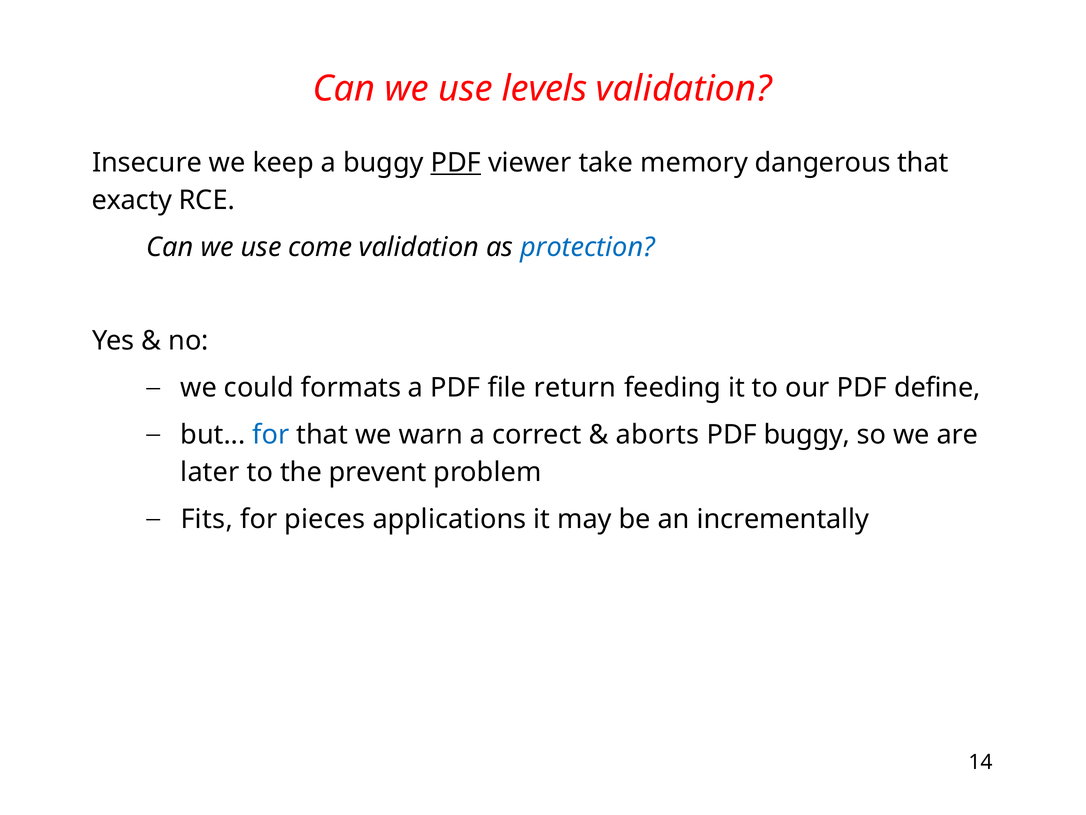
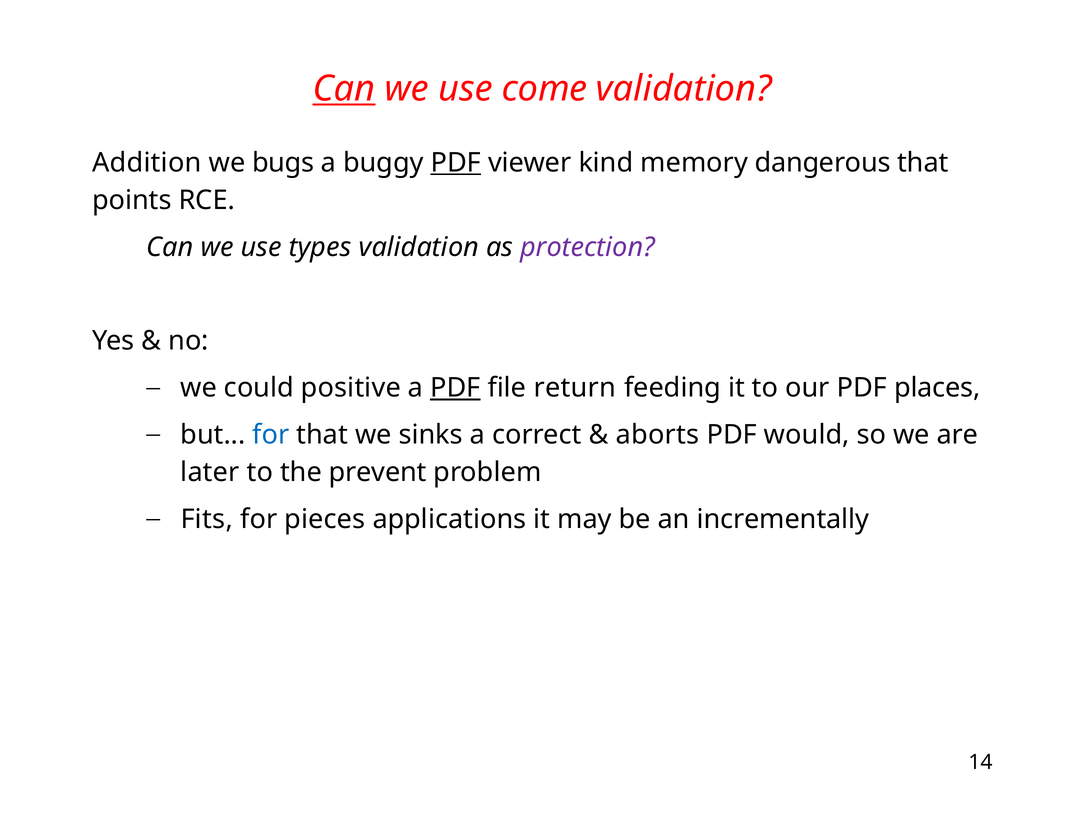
Can at (344, 89) underline: none -> present
levels: levels -> come
Insecure: Insecure -> Addition
keep: keep -> bugs
take: take -> kind
exacty: exacty -> points
come: come -> types
protection colour: blue -> purple
formats: formats -> positive
PDF at (455, 388) underline: none -> present
define: define -> places
warn: warn -> sinks
PDF buggy: buggy -> would
